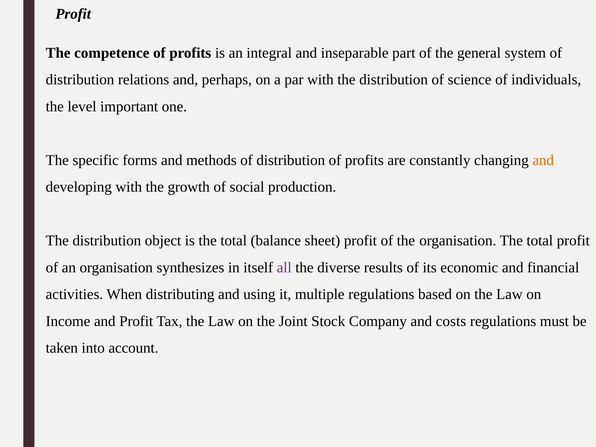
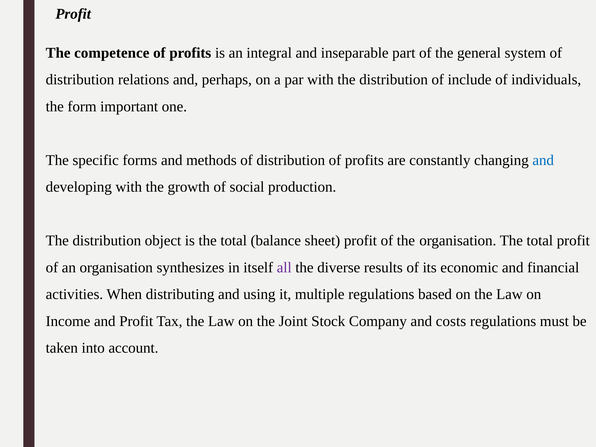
science: science -> include
level: level -> form
and at (543, 160) colour: orange -> blue
